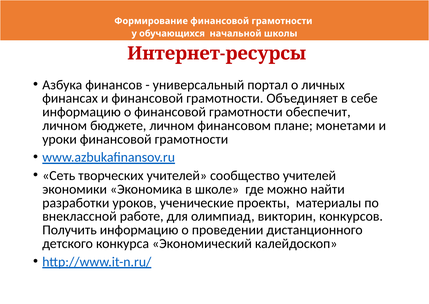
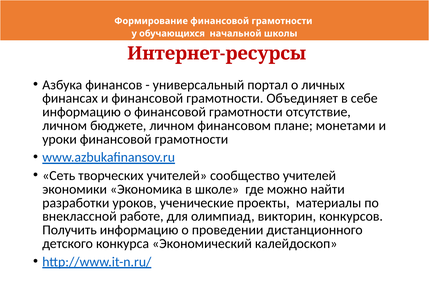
обеспечит: обеспечит -> отсутствие
